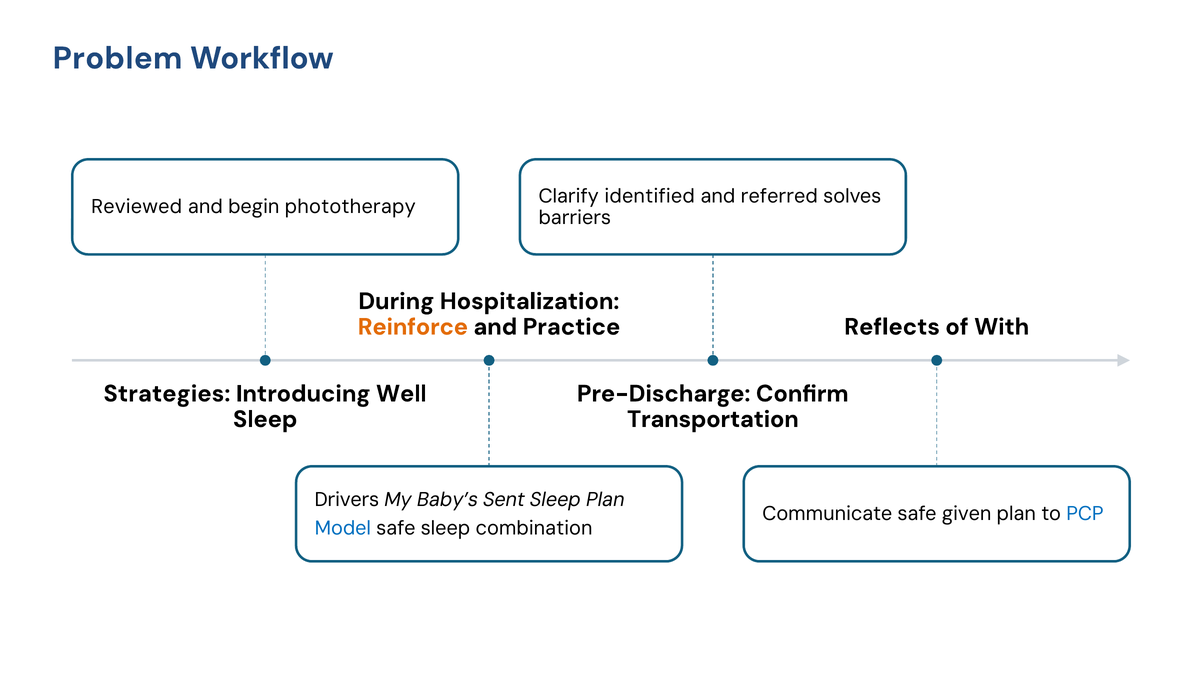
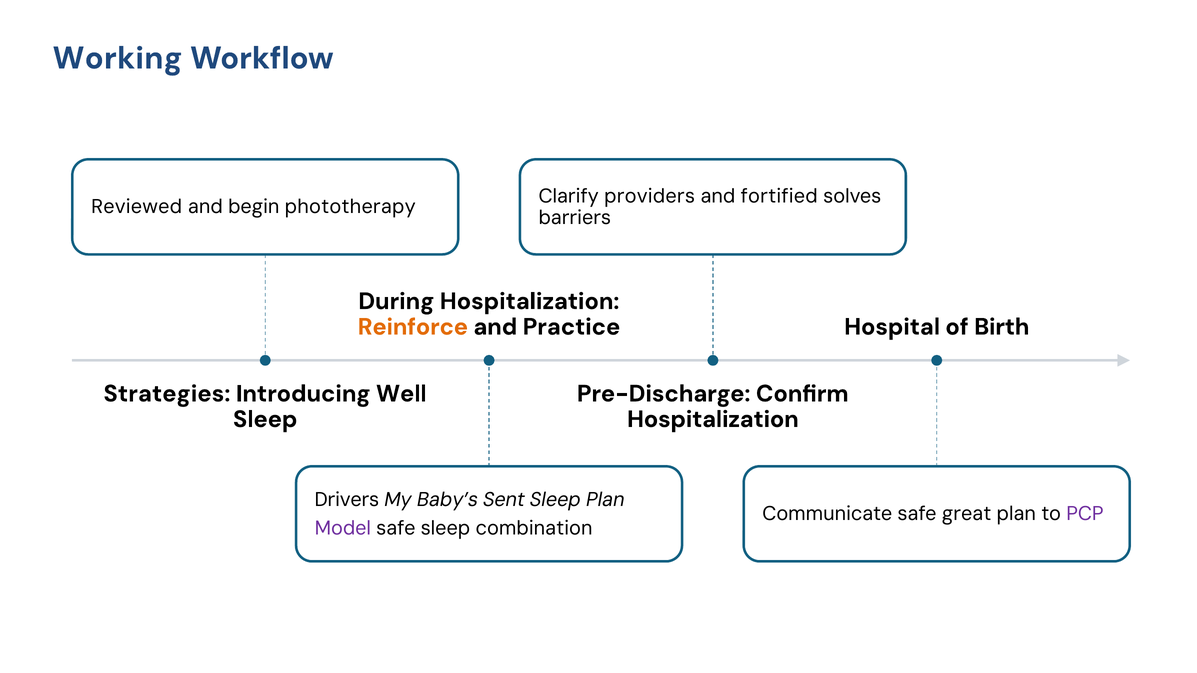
Problem: Problem -> Working
identified: identified -> providers
referred: referred -> fortified
Reflects: Reflects -> Hospital
With: With -> Birth
Transportation at (713, 419): Transportation -> Hospitalization
given: given -> great
PCP colour: blue -> purple
Model colour: blue -> purple
